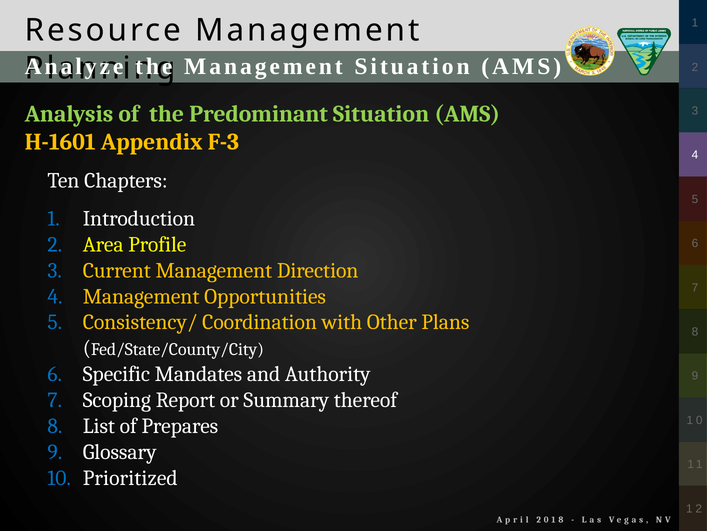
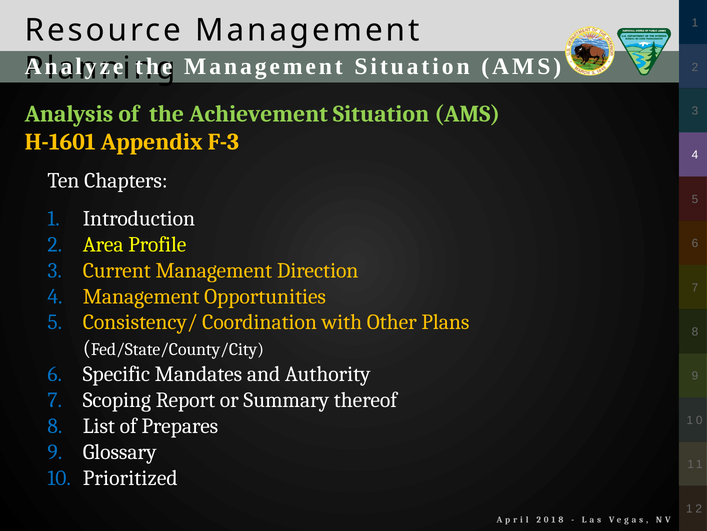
Predominant: Predominant -> Achievement
